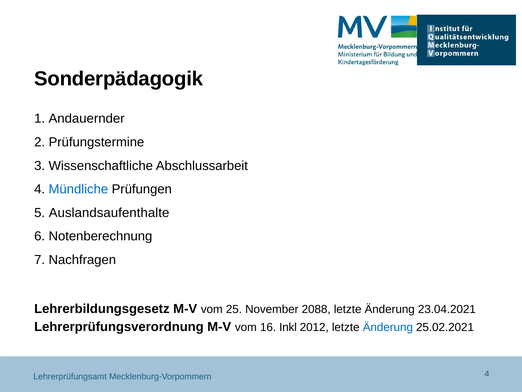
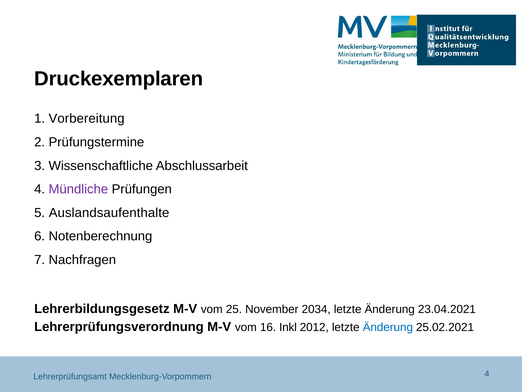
Sonderpädagogik: Sonderpädagogik -> Druckexemplaren
Andauernder: Andauernder -> Vorbereitung
Mündliche colour: blue -> purple
2088: 2088 -> 2034
